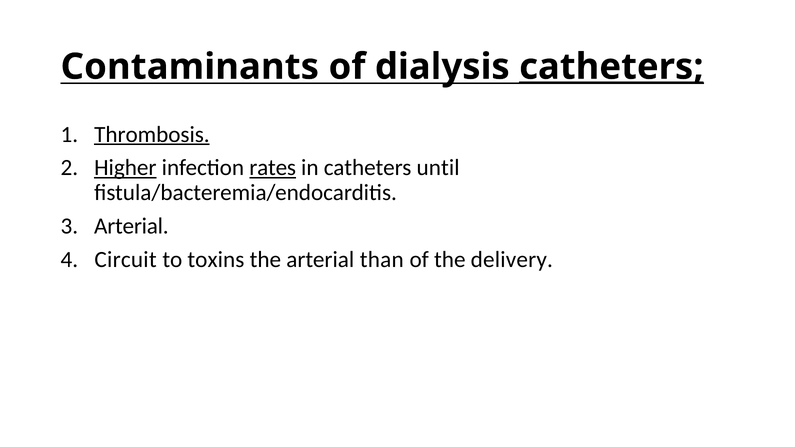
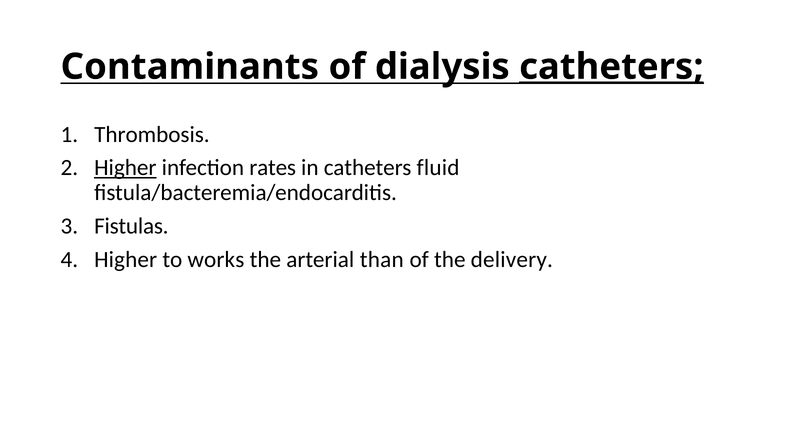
Thrombosis underline: present -> none
rates underline: present -> none
until: until -> fluid
Arterial at (131, 226): Arterial -> Fistulas
Circuit at (126, 259): Circuit -> Higher
toxins: toxins -> works
